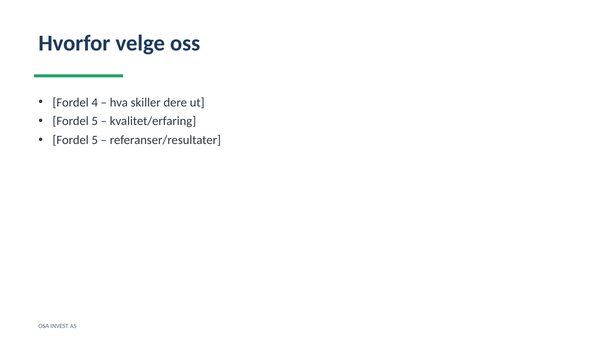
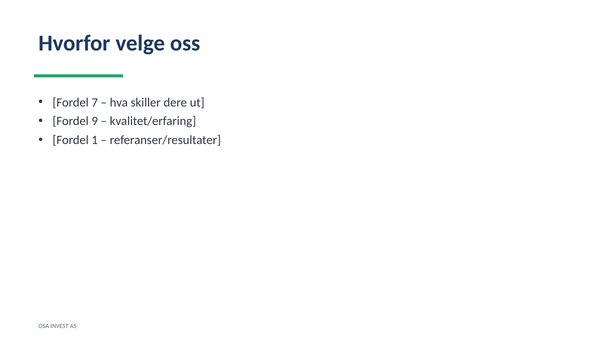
4: 4 -> 7
5 at (95, 121): 5 -> 9
5 at (95, 140): 5 -> 1
